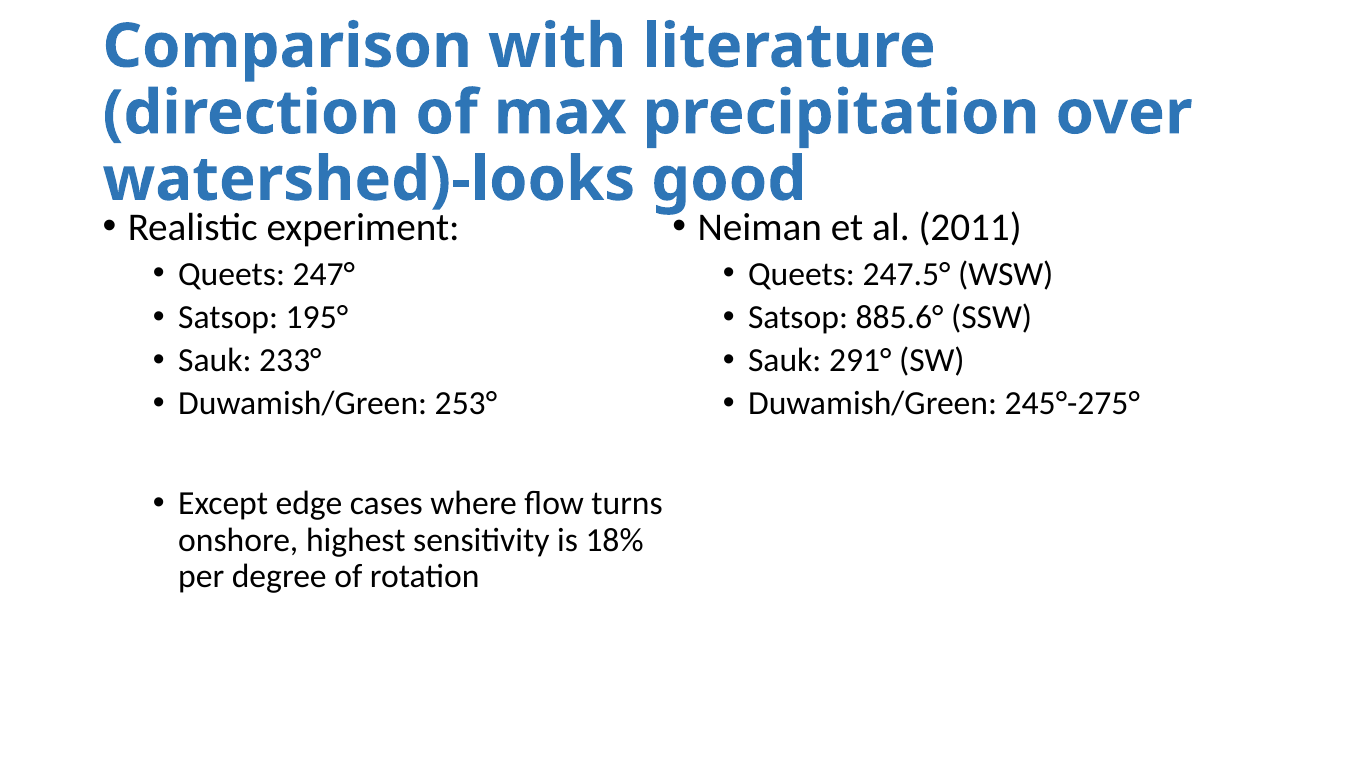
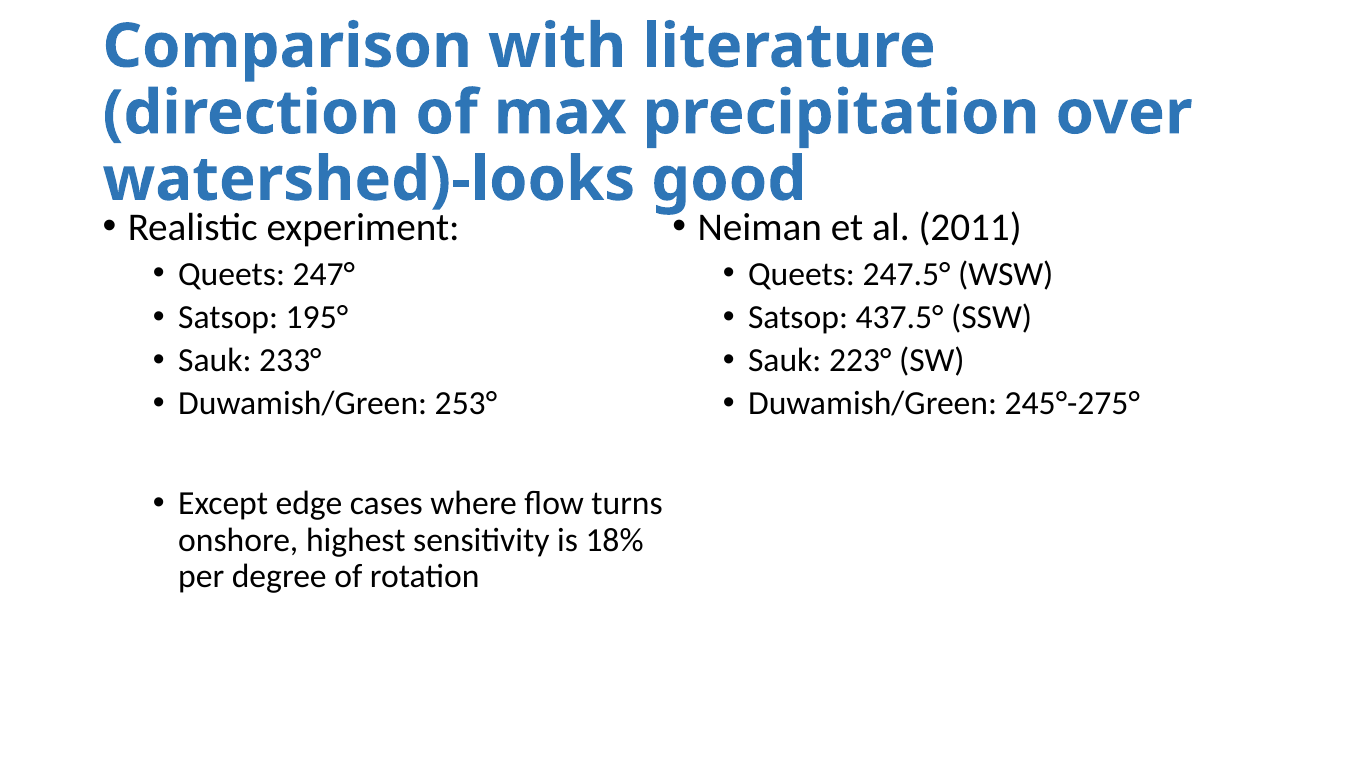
885.6°: 885.6° -> 437.5°
291°: 291° -> 223°
